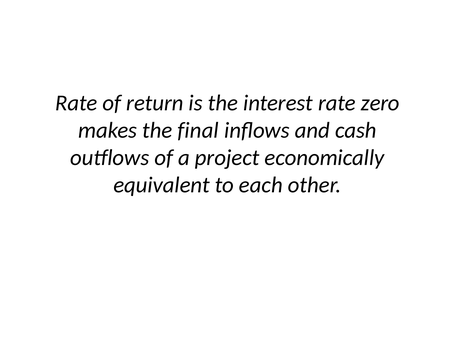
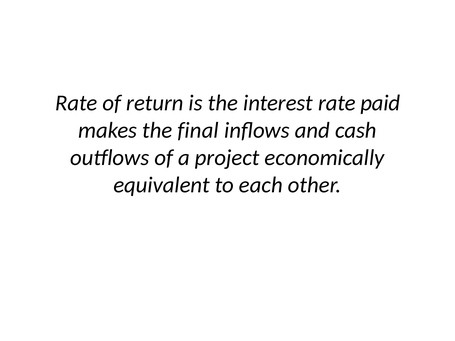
zero: zero -> paid
